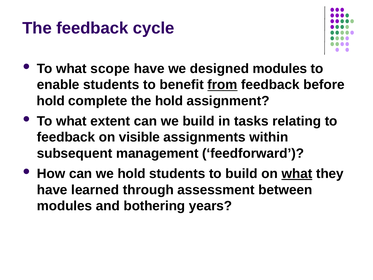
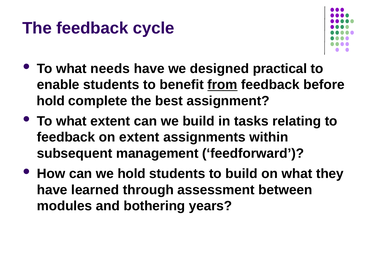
scope: scope -> needs
designed modules: modules -> practical
the hold: hold -> best
on visible: visible -> extent
what at (297, 174) underline: present -> none
